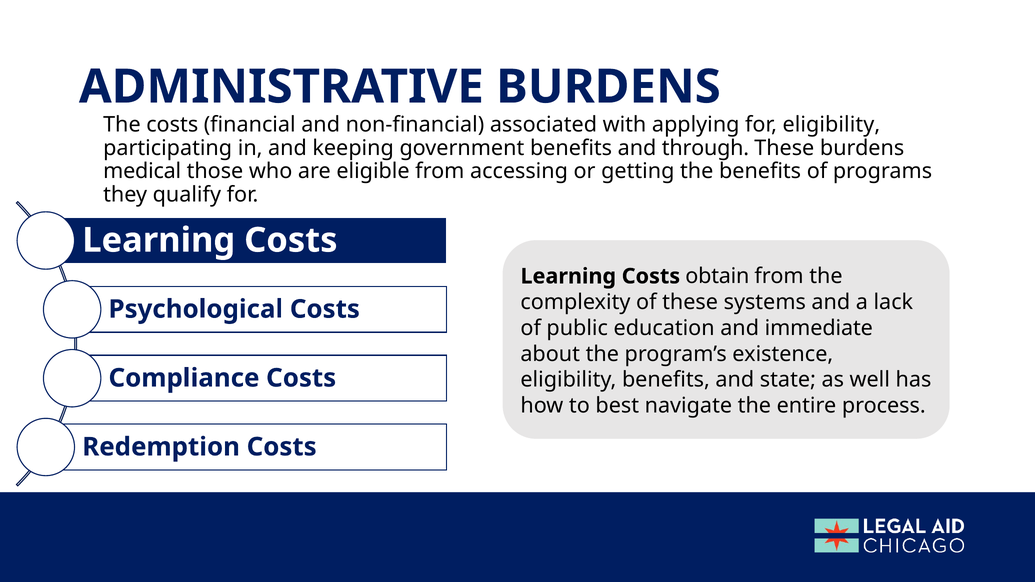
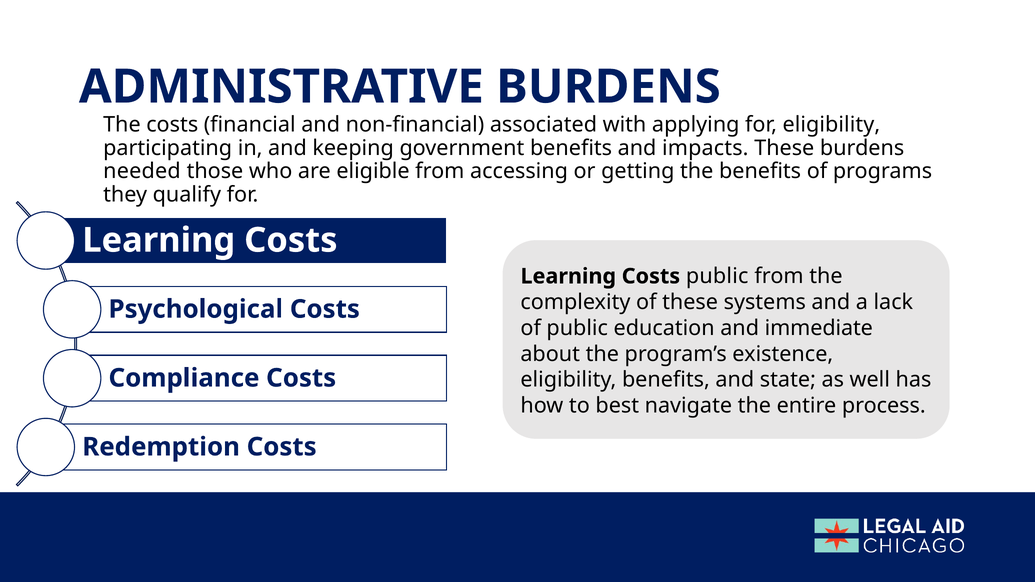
through: through -> impacts
medical: medical -> needed
Costs obtain: obtain -> public
